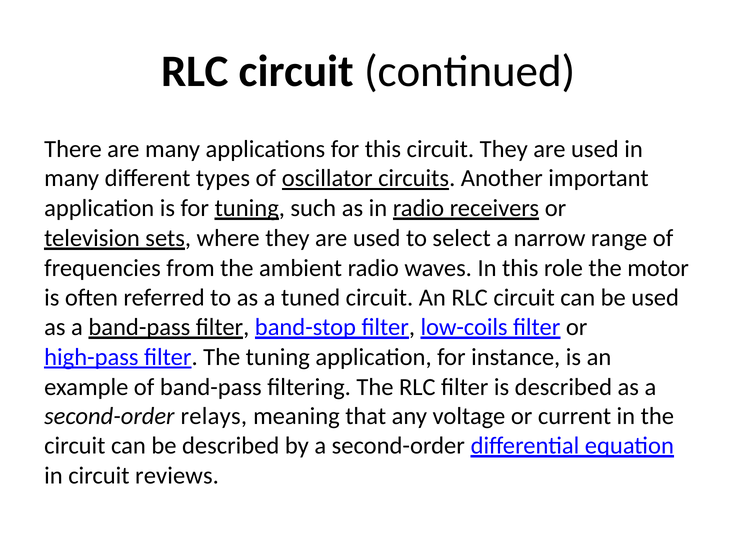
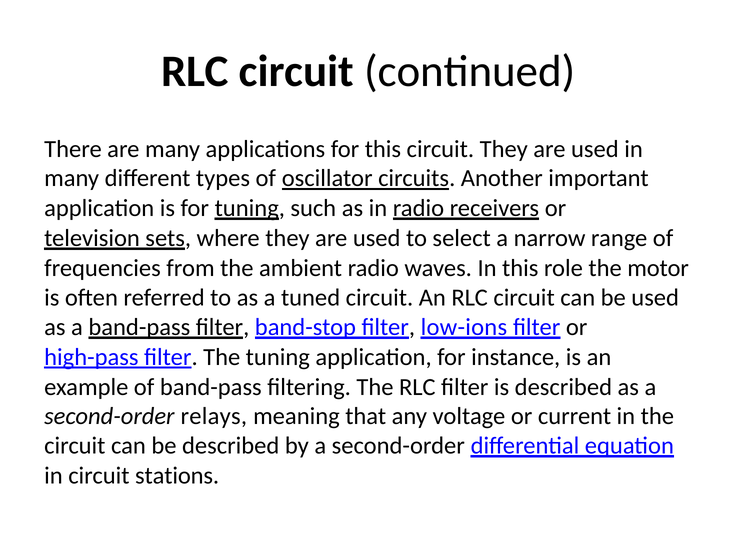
low-coils: low-coils -> low-ions
reviews: reviews -> stations
